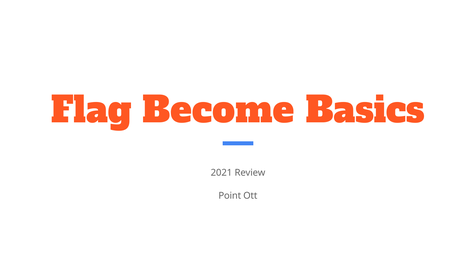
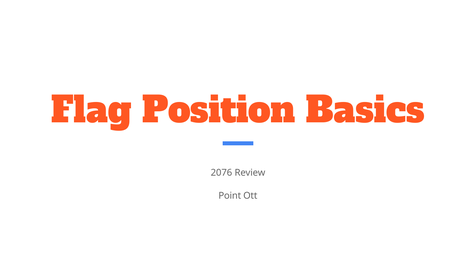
Become: Become -> Position
2021: 2021 -> 2076
